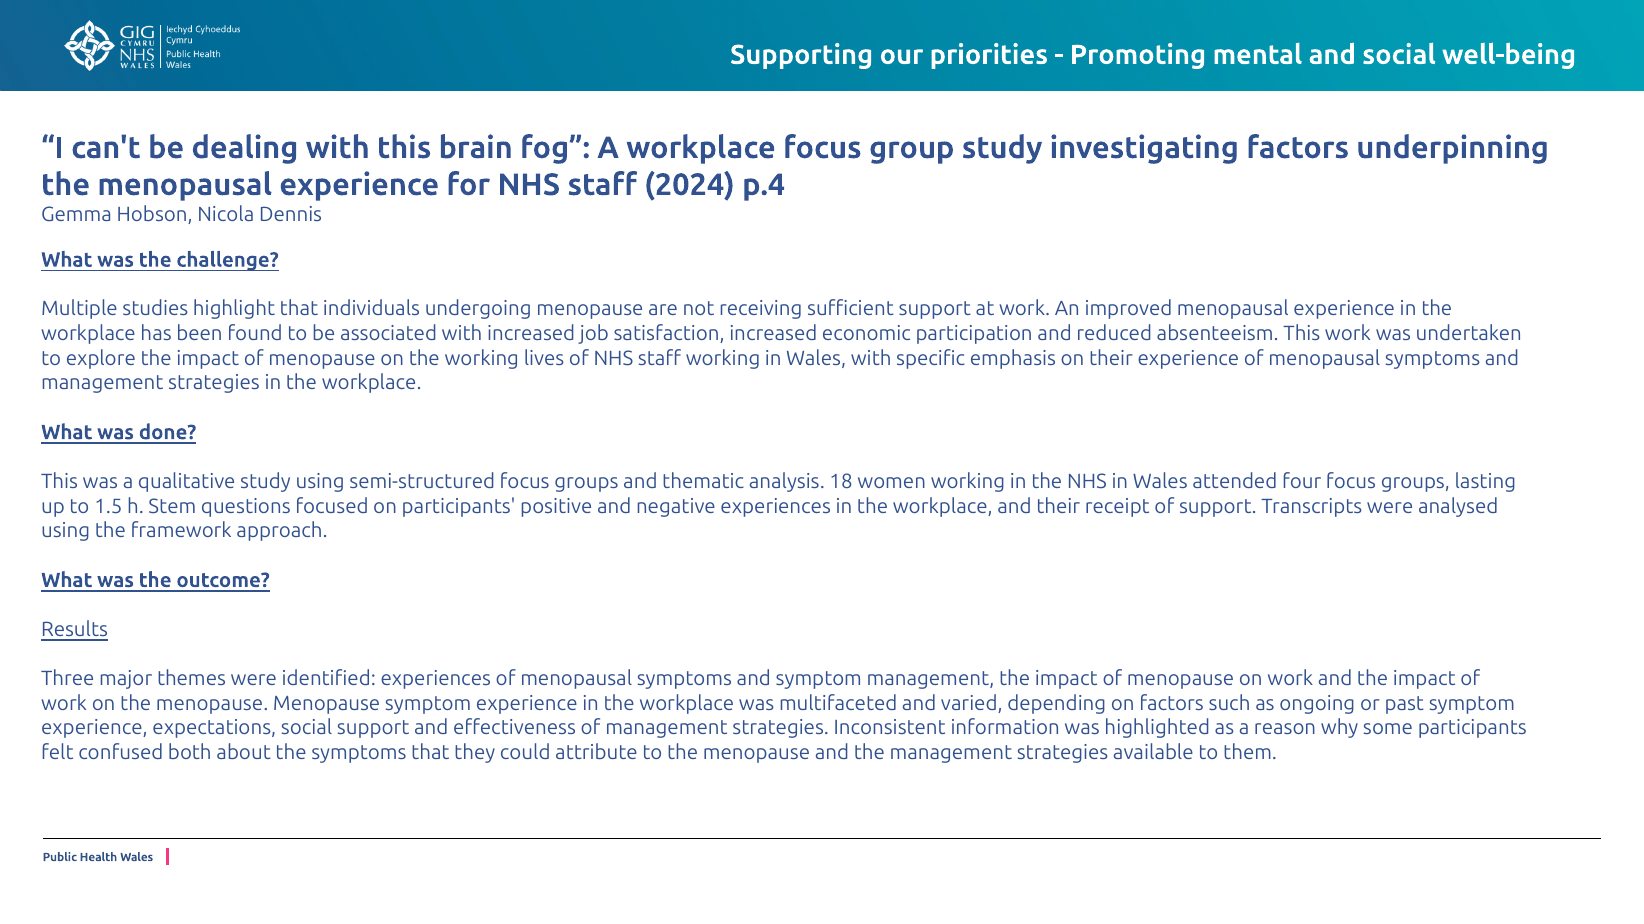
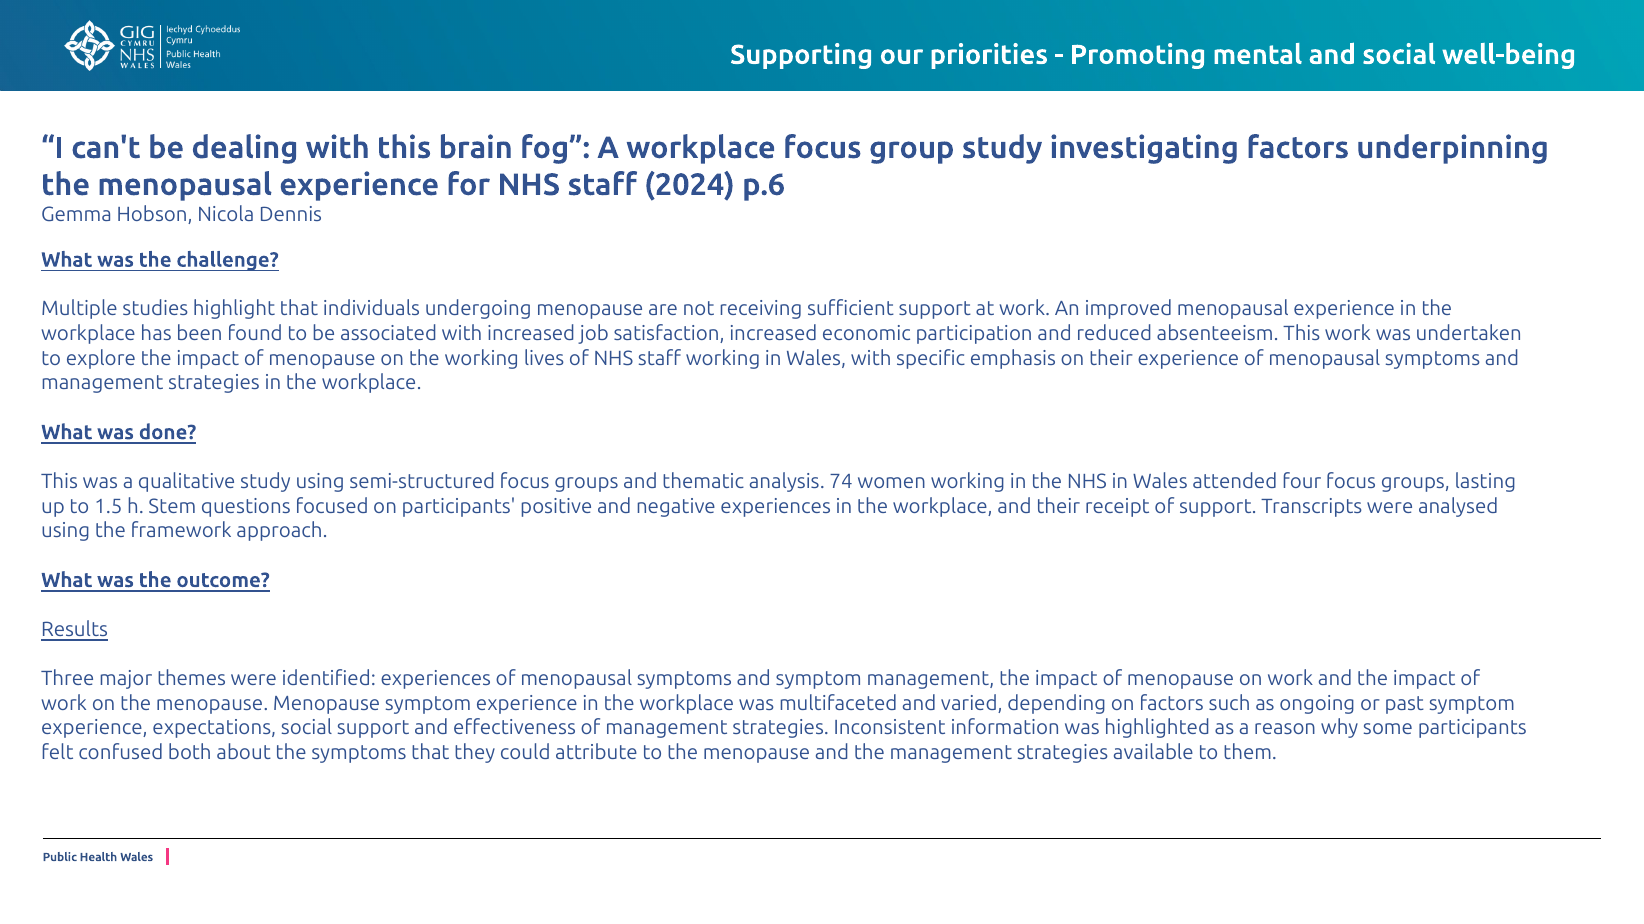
p.4: p.4 -> p.6
18: 18 -> 74
